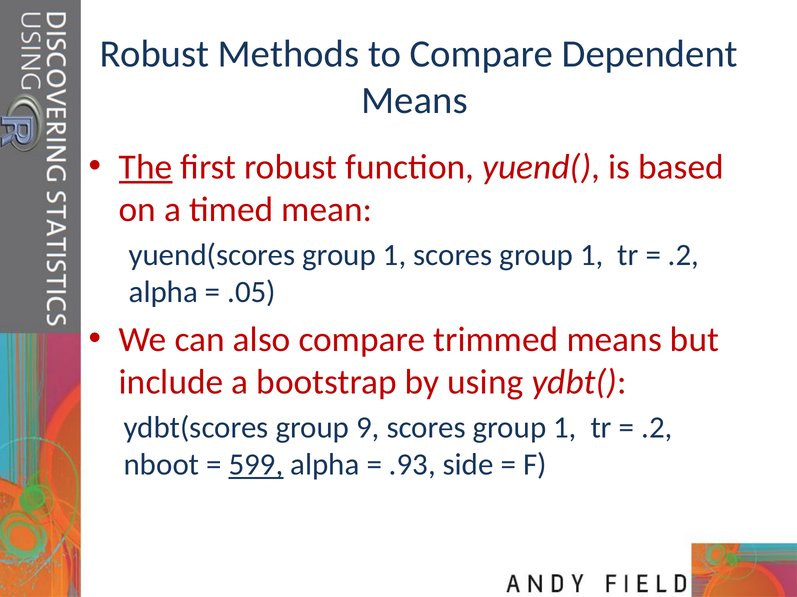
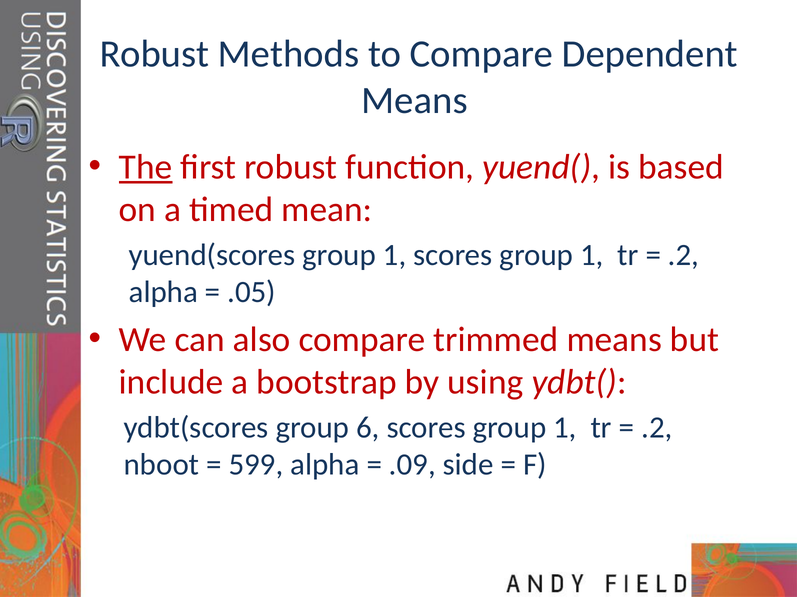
9: 9 -> 6
599 underline: present -> none
.93: .93 -> .09
